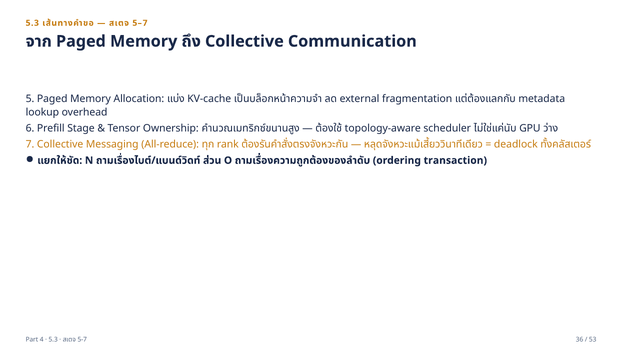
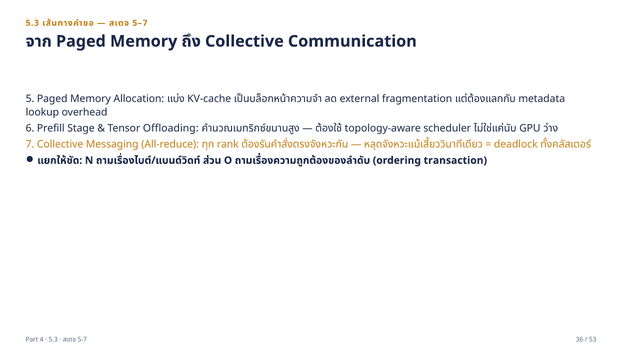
Ownership: Ownership -> Offloading
